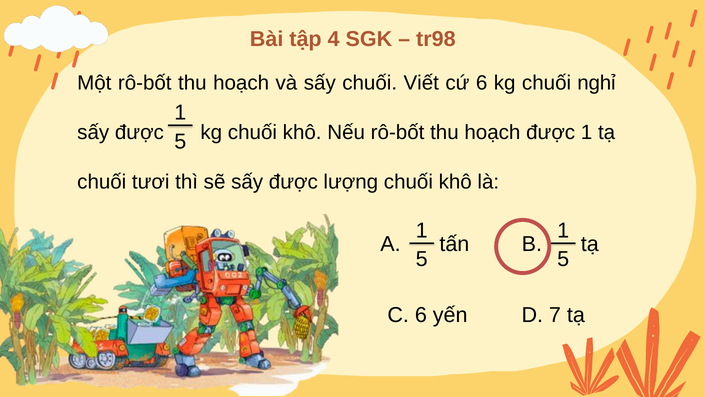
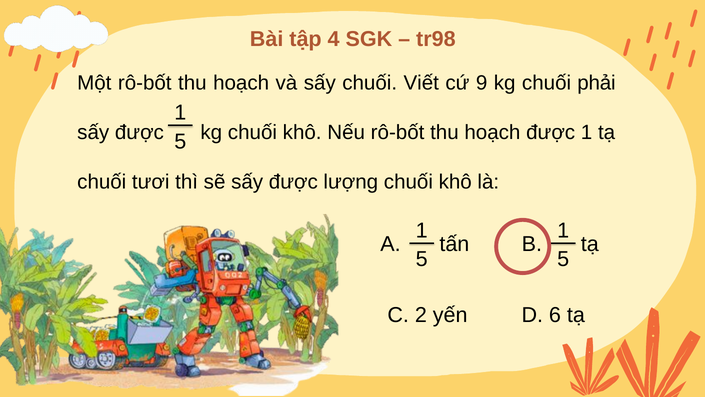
cứ 6: 6 -> 9
nghỉ: nghỉ -> phải
C 6: 6 -> 2
7: 7 -> 6
